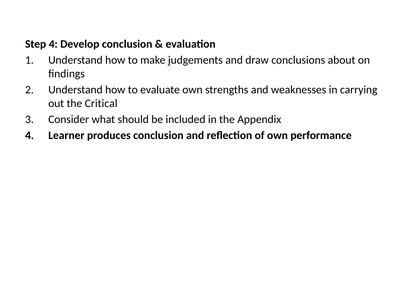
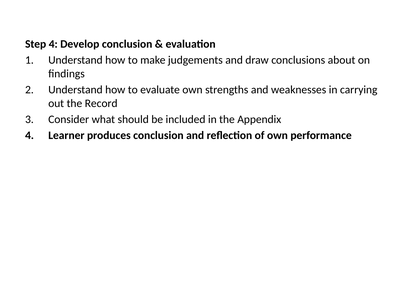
Critical: Critical -> Record
